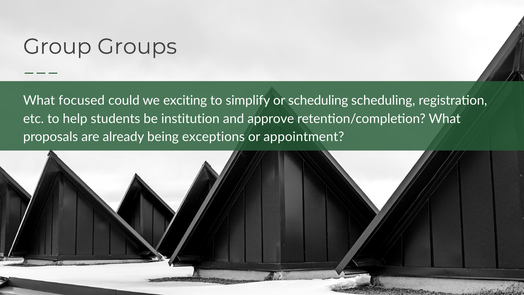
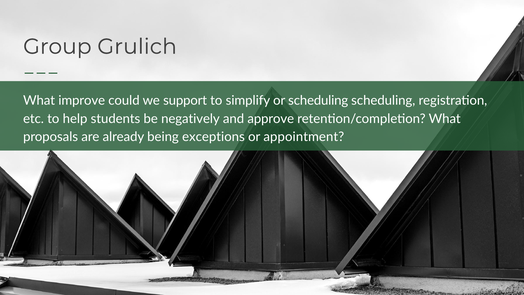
Groups: Groups -> Grulich
focused: focused -> improve
exciting: exciting -> support
institution: institution -> negatively
